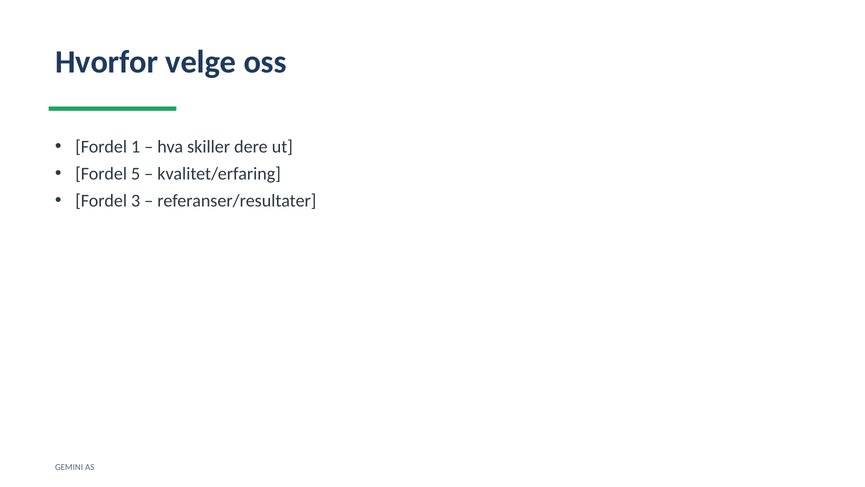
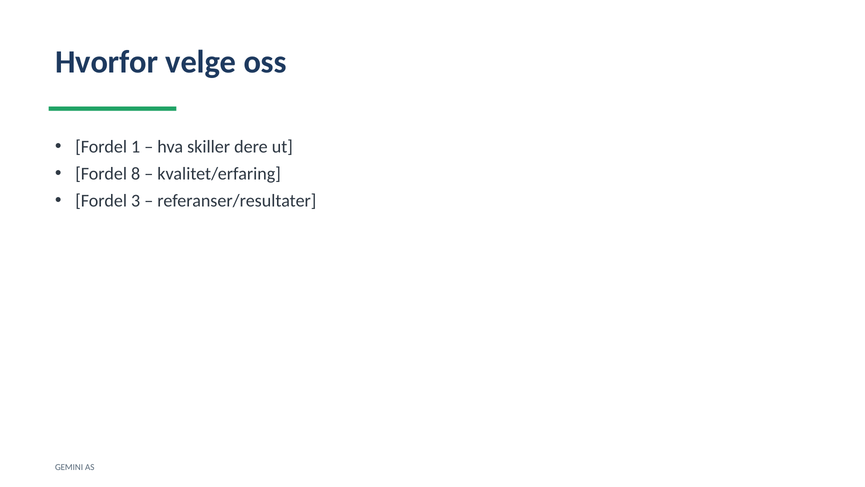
5: 5 -> 8
